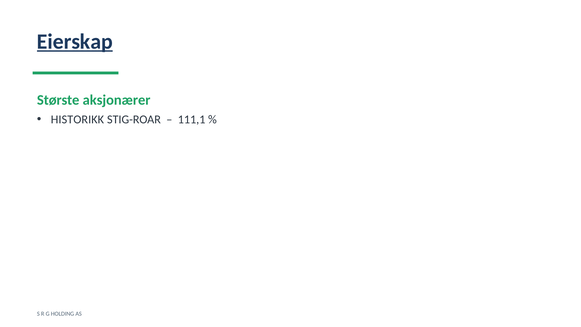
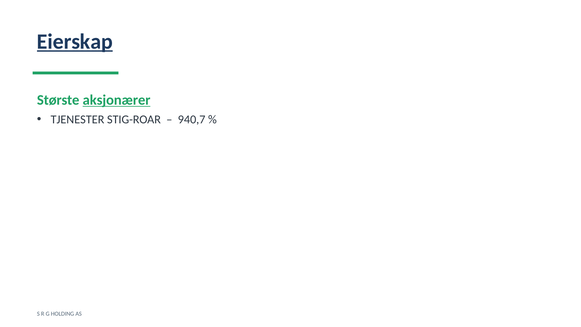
aksjonærer underline: none -> present
HISTORIKK: HISTORIKK -> TJENESTER
111,1: 111,1 -> 940,7
